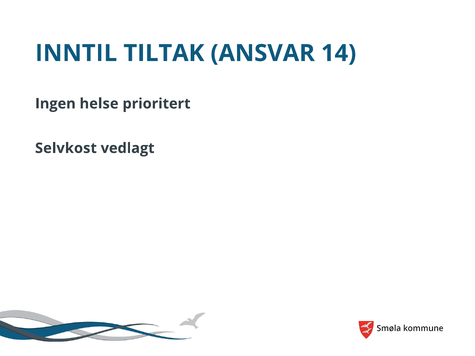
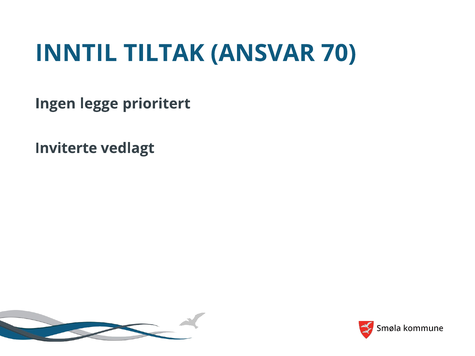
14: 14 -> 70
helse: helse -> legge
Selvkost: Selvkost -> Inviterte
